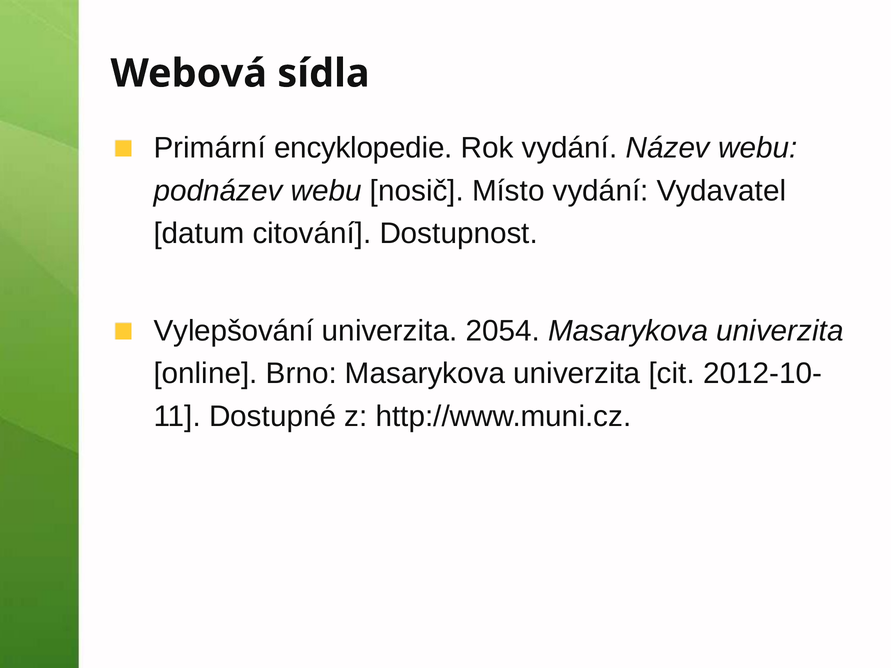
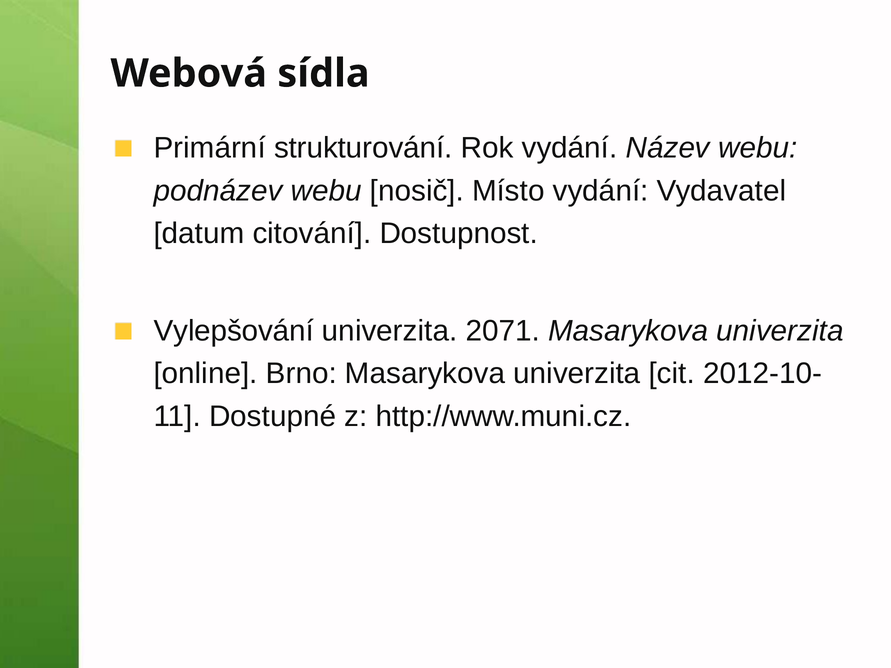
encyklopedie: encyklopedie -> strukturování
2054: 2054 -> 2071
